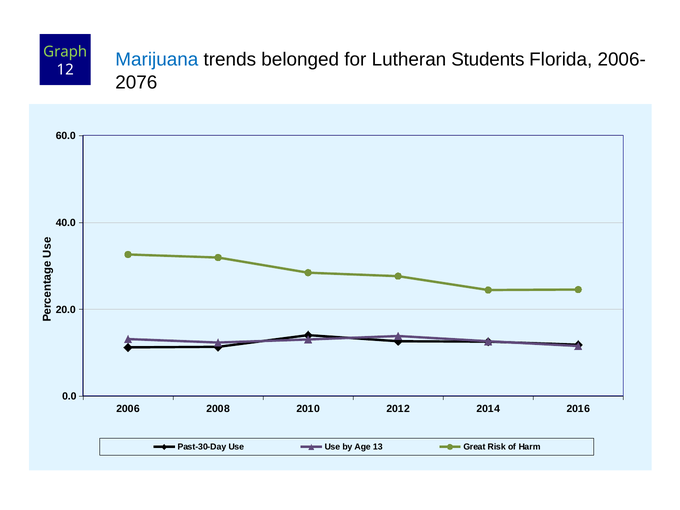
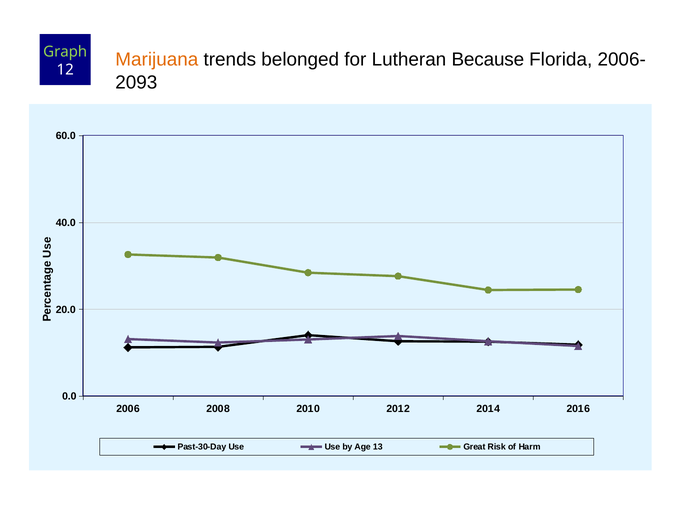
Marijuana colour: blue -> orange
Students: Students -> Because
2076: 2076 -> 2093
